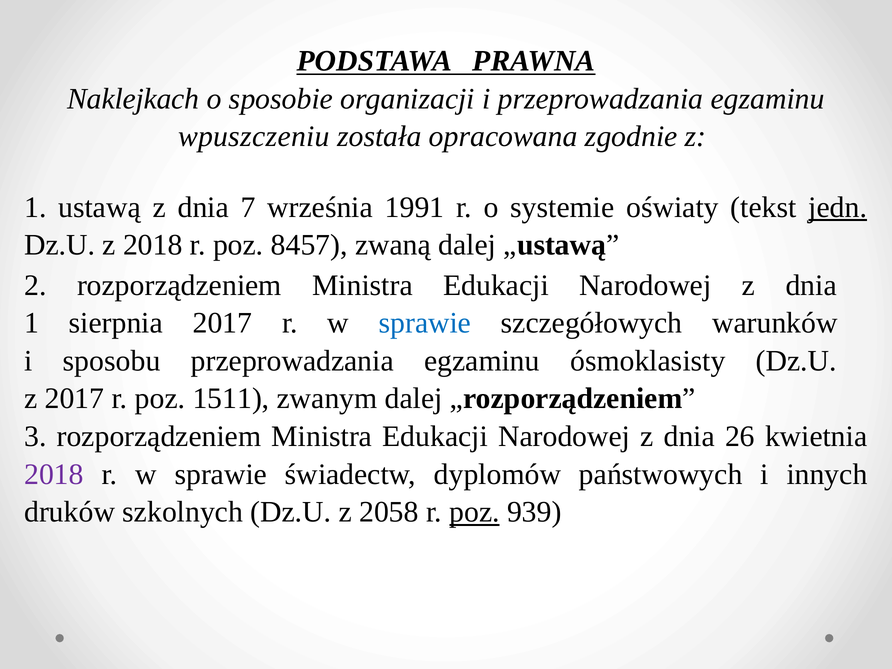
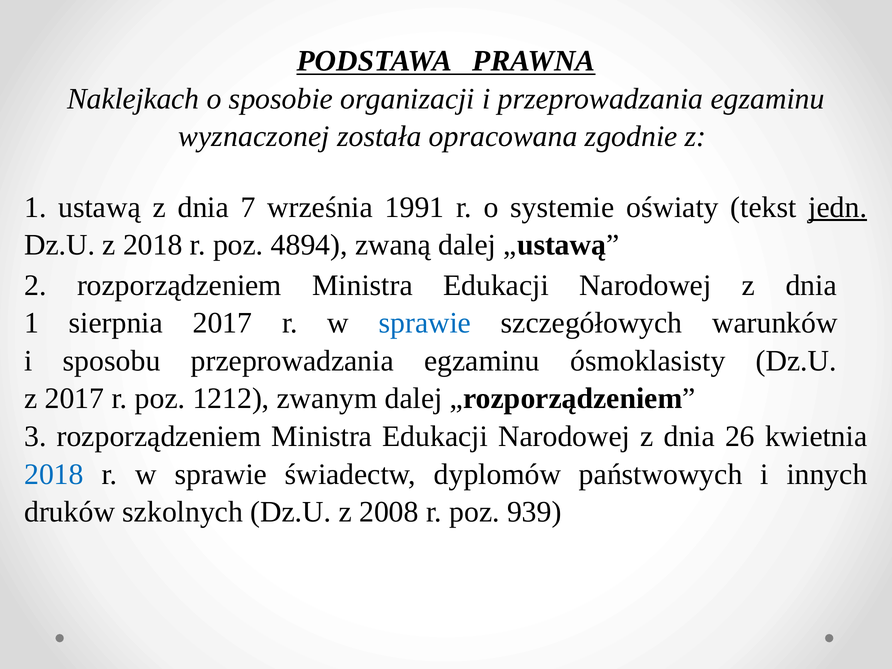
wpuszczeniu: wpuszczeniu -> wyznaczonej
8457: 8457 -> 4894
1511: 1511 -> 1212
2018 at (54, 474) colour: purple -> blue
2058: 2058 -> 2008
poz at (474, 512) underline: present -> none
